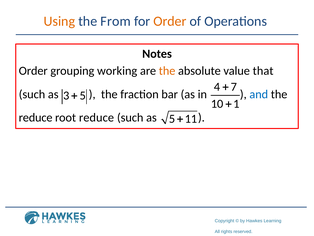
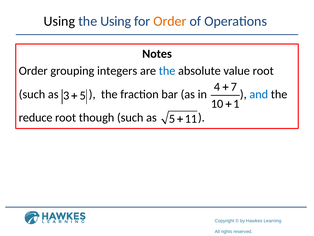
Using at (59, 21) colour: orange -> black
the From: From -> Using
working: working -> integers
the at (167, 71) colour: orange -> blue
value that: that -> root
root reduce: reduce -> though
